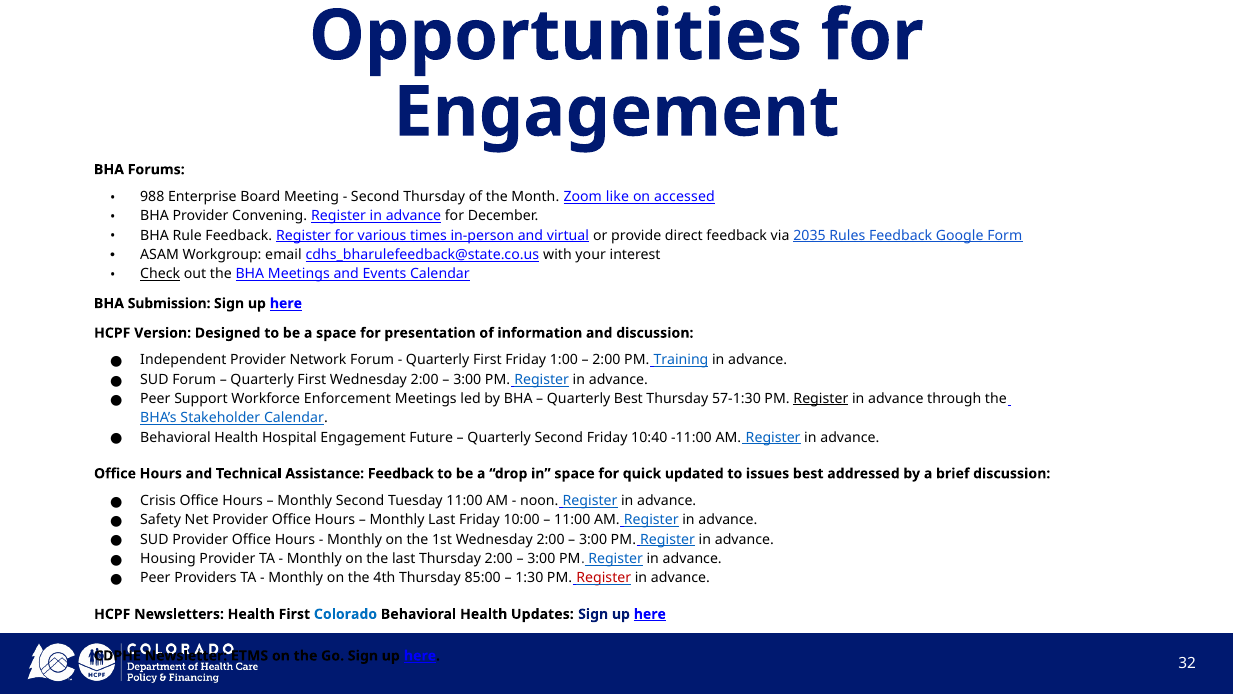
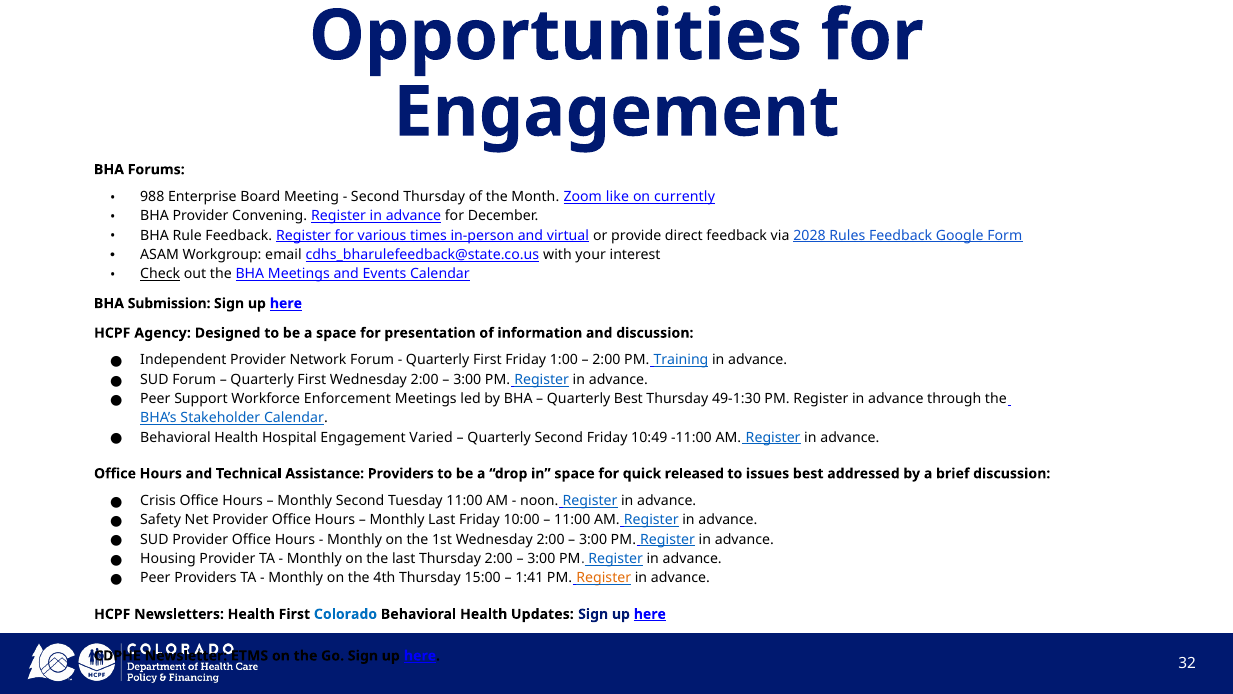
accessed: accessed -> currently
2035: 2035 -> 2028
Version: Version -> Agency
57-1:30: 57-1:30 -> 49-1:30
Register at (821, 399) underline: present -> none
Future: Future -> Varied
10:40: 10:40 -> 10:49
Assistance Feedback: Feedback -> Providers
updated: updated -> released
85:00: 85:00 -> 15:00
1:30: 1:30 -> 1:41
Register at (604, 578) colour: red -> orange
